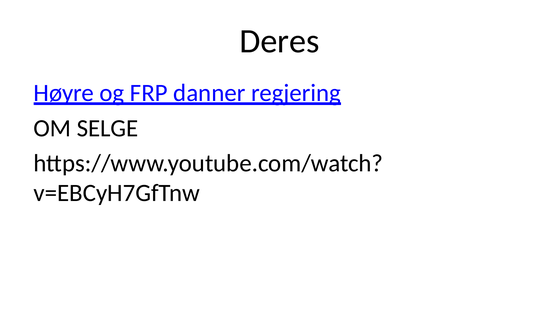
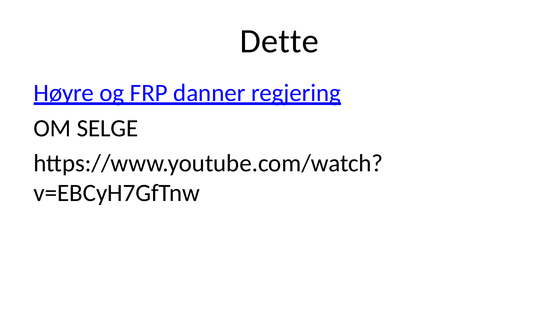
Deres: Deres -> Dette
